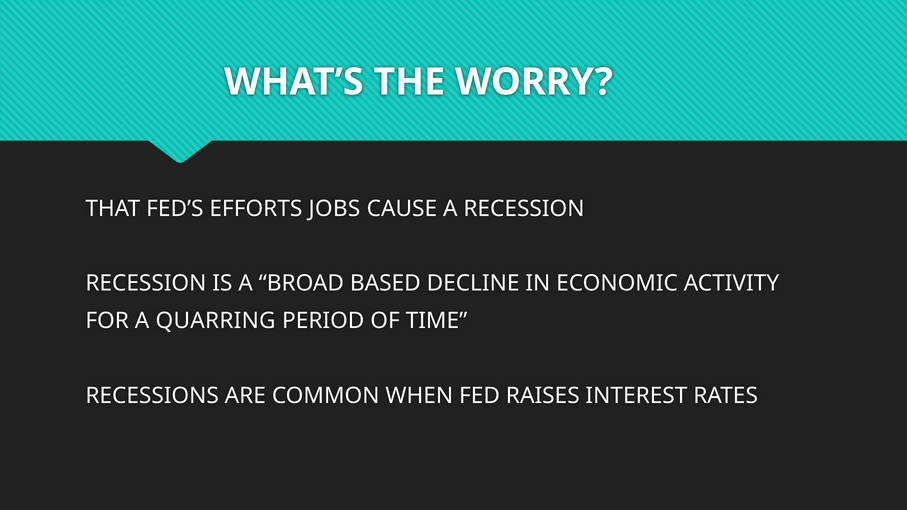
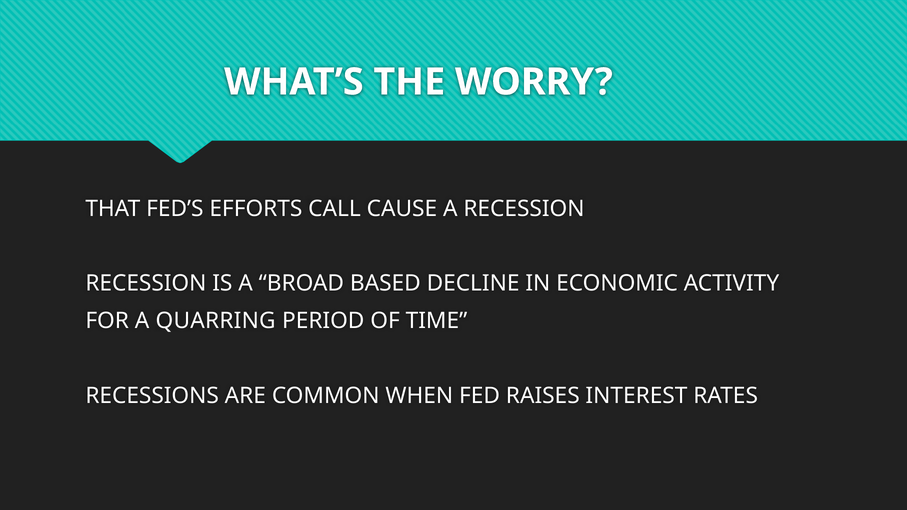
JOBS: JOBS -> CALL
